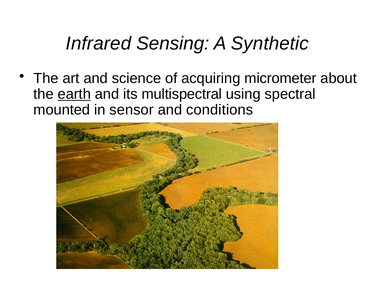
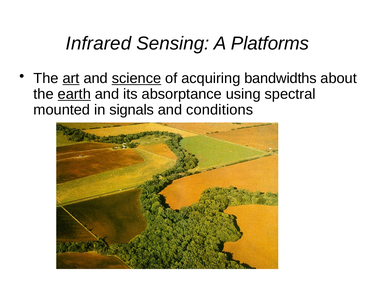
Synthetic: Synthetic -> Platforms
art underline: none -> present
science underline: none -> present
micrometer: micrometer -> bandwidths
multispectral: multispectral -> absorptance
sensor: sensor -> signals
